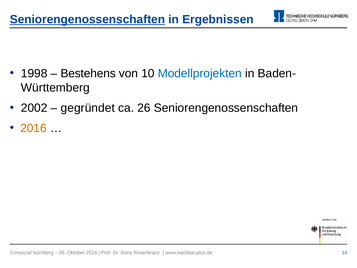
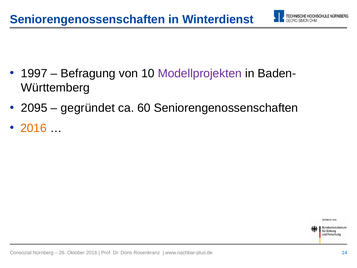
Seniorengenossenschaften at (87, 19) underline: present -> none
Ergebnissen: Ergebnissen -> Winterdienst
1998: 1998 -> 1997
Bestehens: Bestehens -> Befragung
Modellprojekten colour: blue -> purple
2002: 2002 -> 2095
ca 26: 26 -> 60
